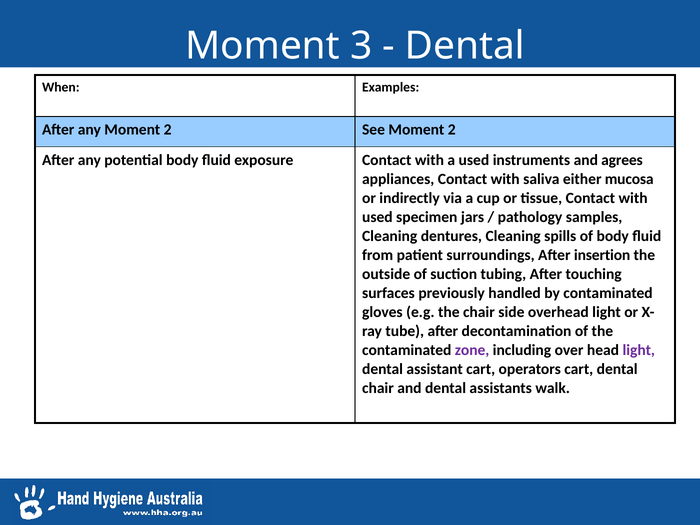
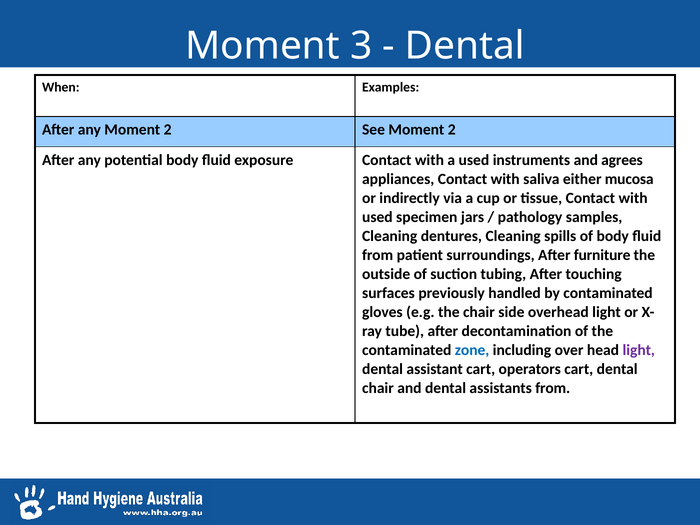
insertion: insertion -> furniture
zone colour: purple -> blue
assistants walk: walk -> from
